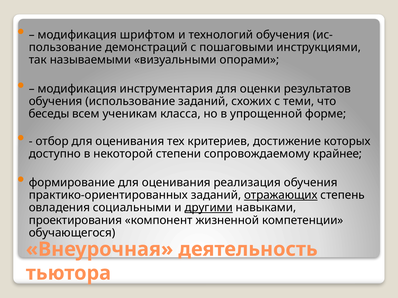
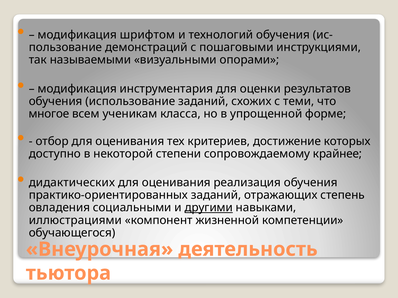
беседы: беседы -> многое
формирование: формирование -> дидактических
отражающих underline: present -> none
проектирования: проектирования -> иллюстрациями
